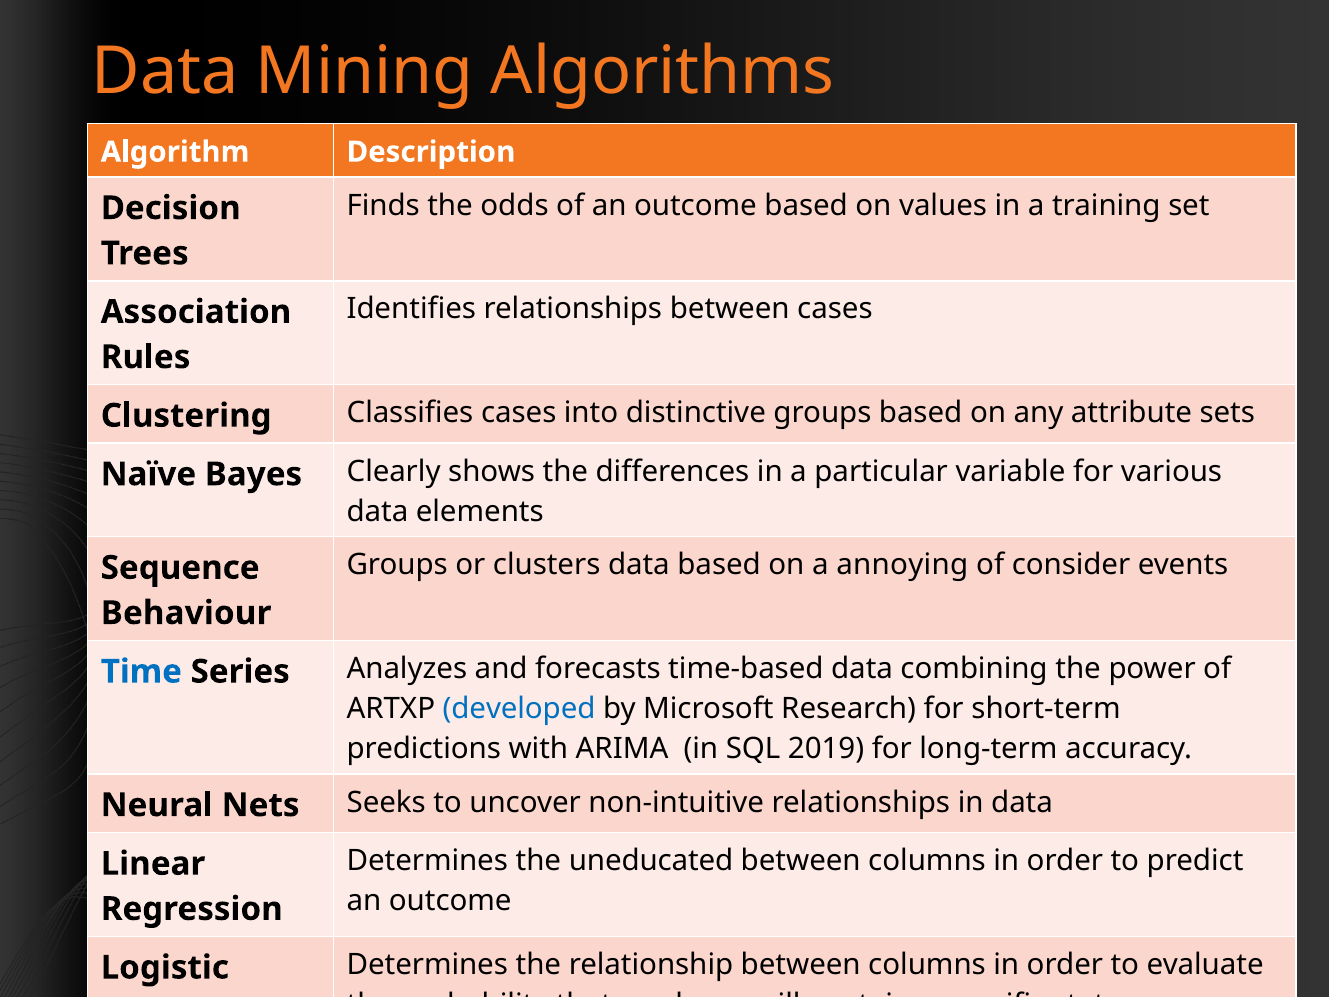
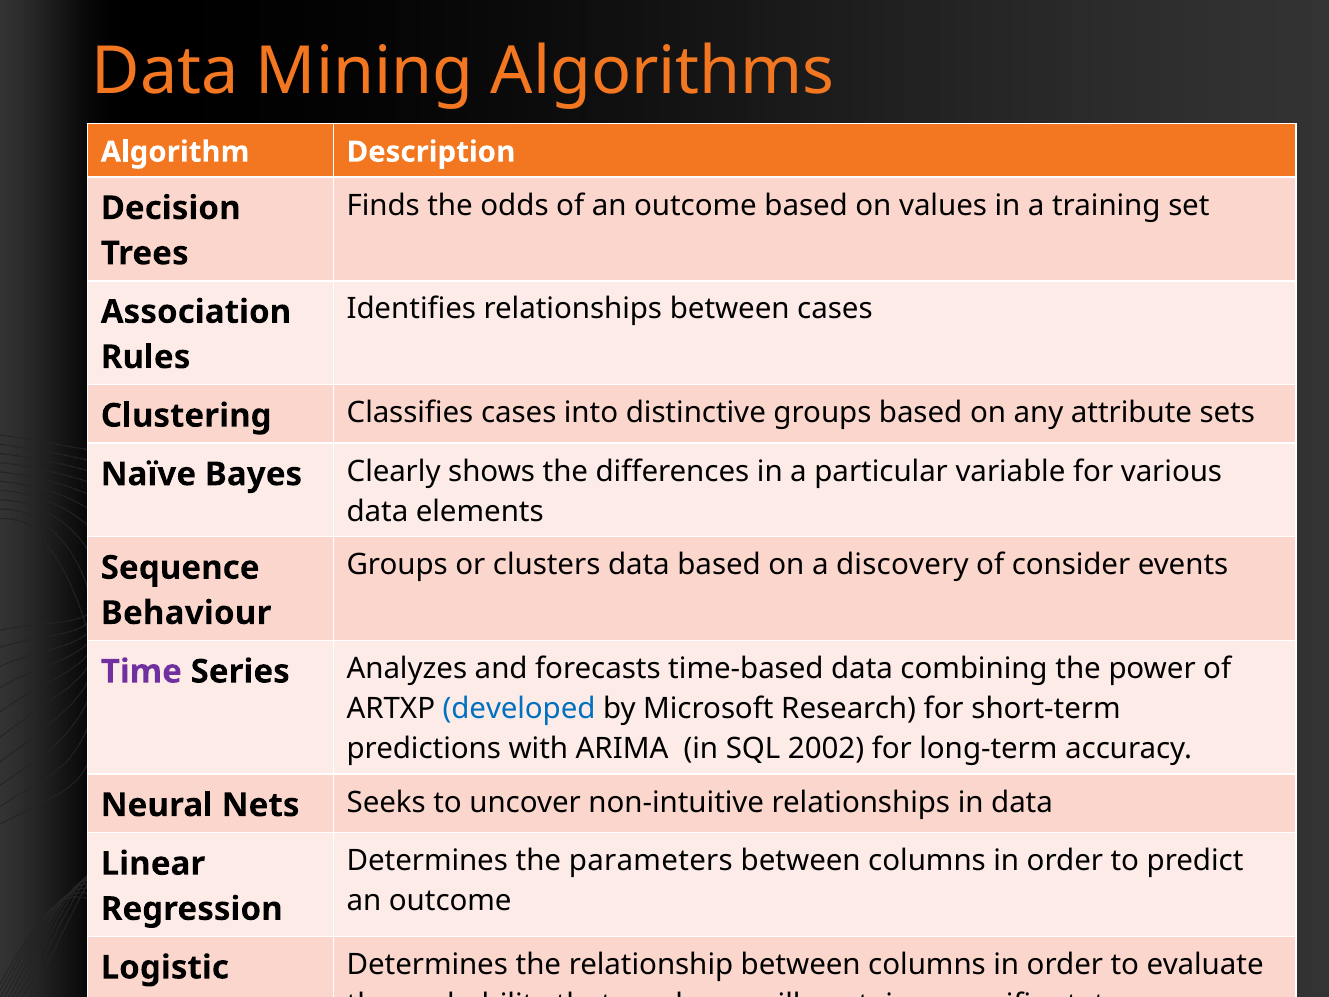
annoying: annoying -> discovery
Time colour: blue -> purple
2019: 2019 -> 2002
uneducated: uneducated -> parameters
